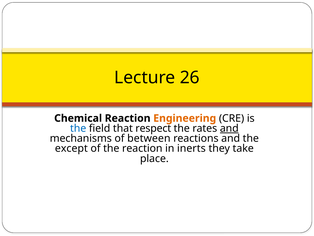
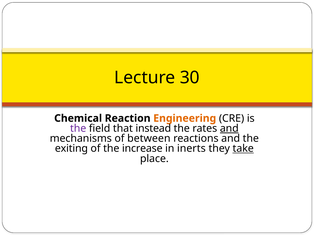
26: 26 -> 30
the at (78, 128) colour: blue -> purple
respect: respect -> instead
except: except -> exiting
the reaction: reaction -> increase
take underline: none -> present
